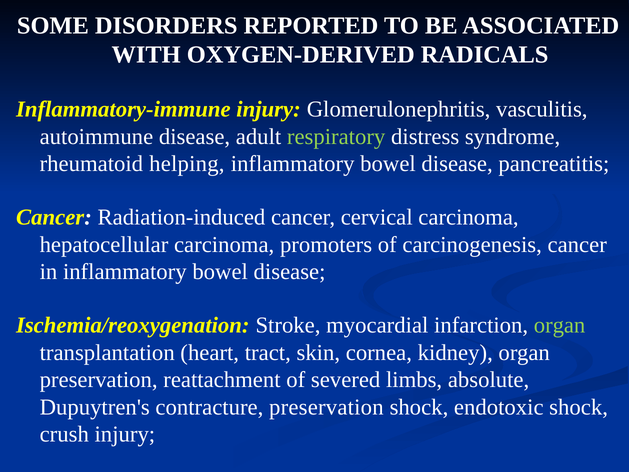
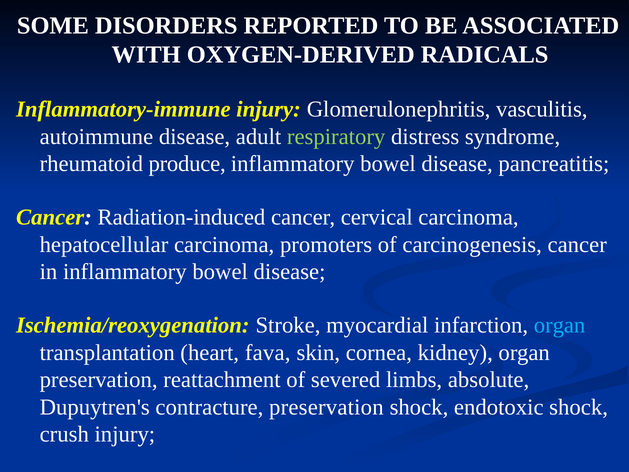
helping: helping -> produce
organ at (560, 325) colour: light green -> light blue
tract: tract -> fava
